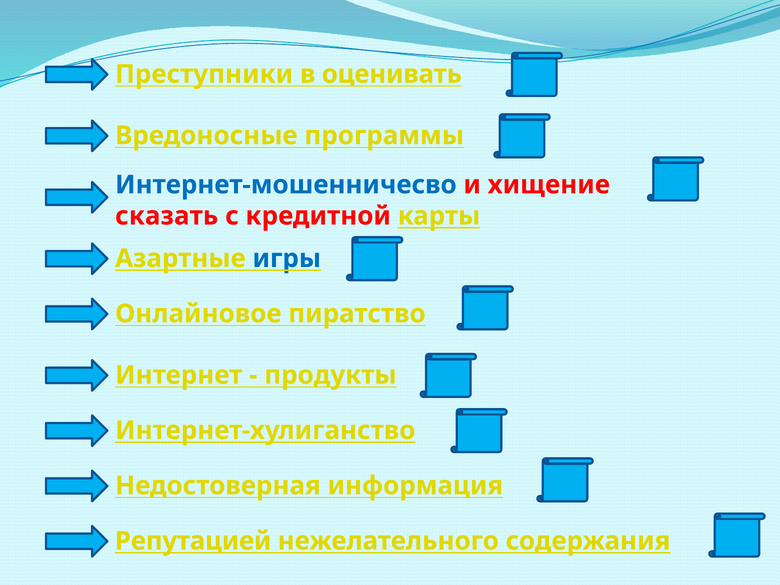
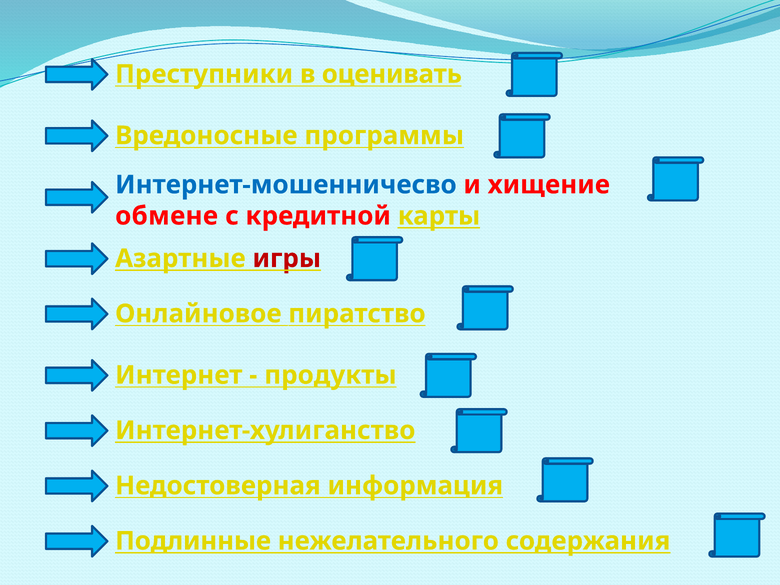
сказать: сказать -> обмене
игры colour: blue -> red
Репутацией: Репутацией -> Подлинные
